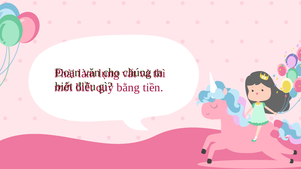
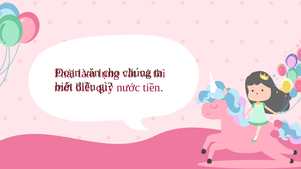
bằng: bằng -> nước
